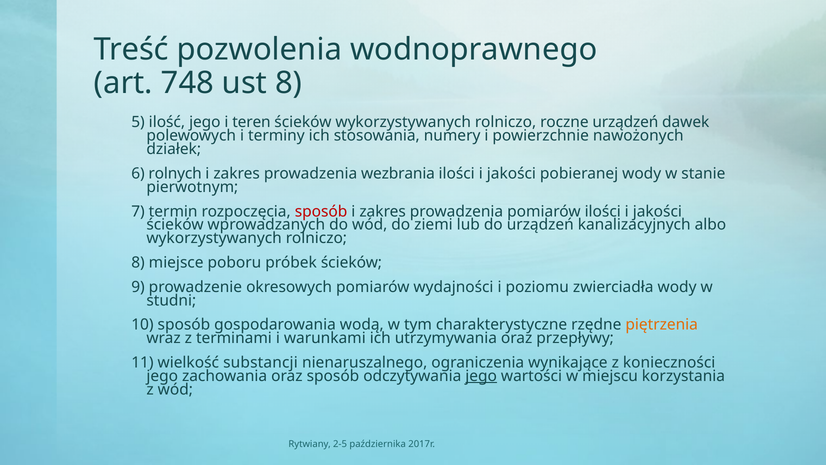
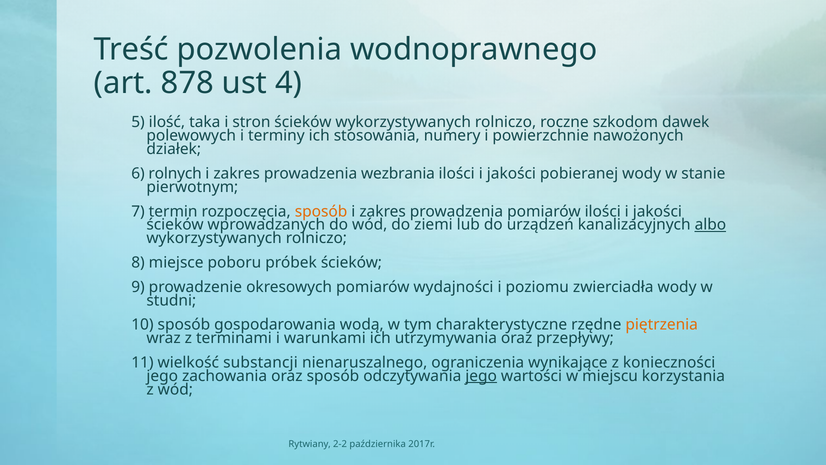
748: 748 -> 878
ust 8: 8 -> 4
ilość jego: jego -> taka
teren: teren -> stron
roczne urządzeń: urządzeń -> szkodom
sposób at (321, 211) colour: red -> orange
albo underline: none -> present
2-5: 2-5 -> 2-2
